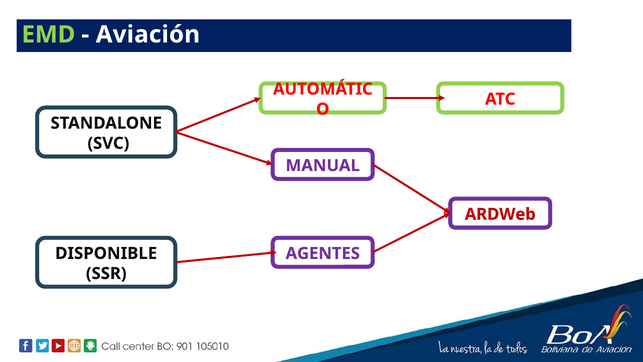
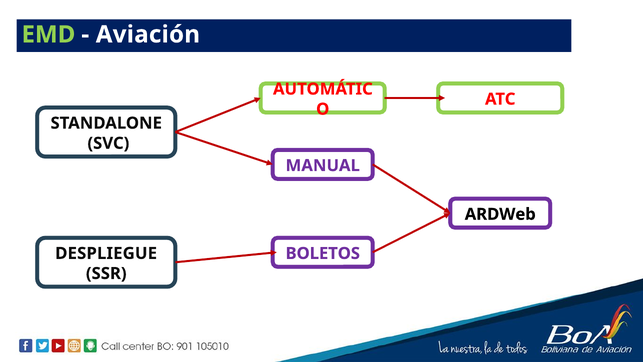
ARDWeb colour: red -> black
DISPONIBLE: DISPONIBLE -> DESPLIEGUE
AGENTES: AGENTES -> BOLETOS
